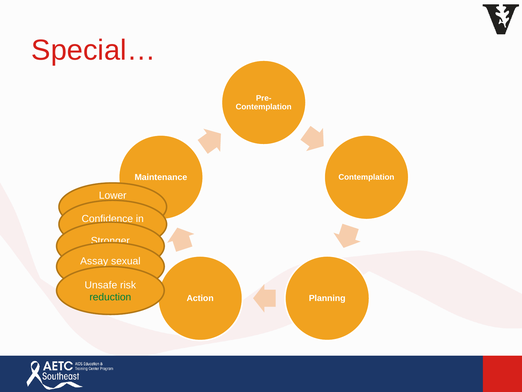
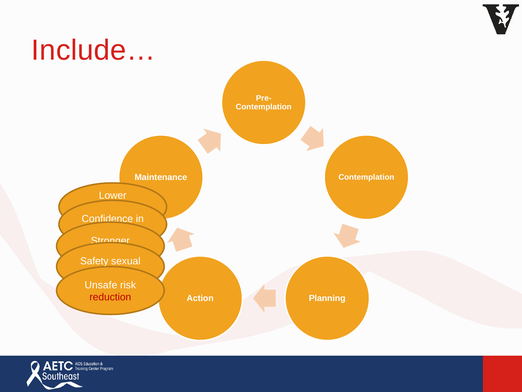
Special…: Special… -> Include…
Assay: Assay -> Safety
reduction colour: green -> red
